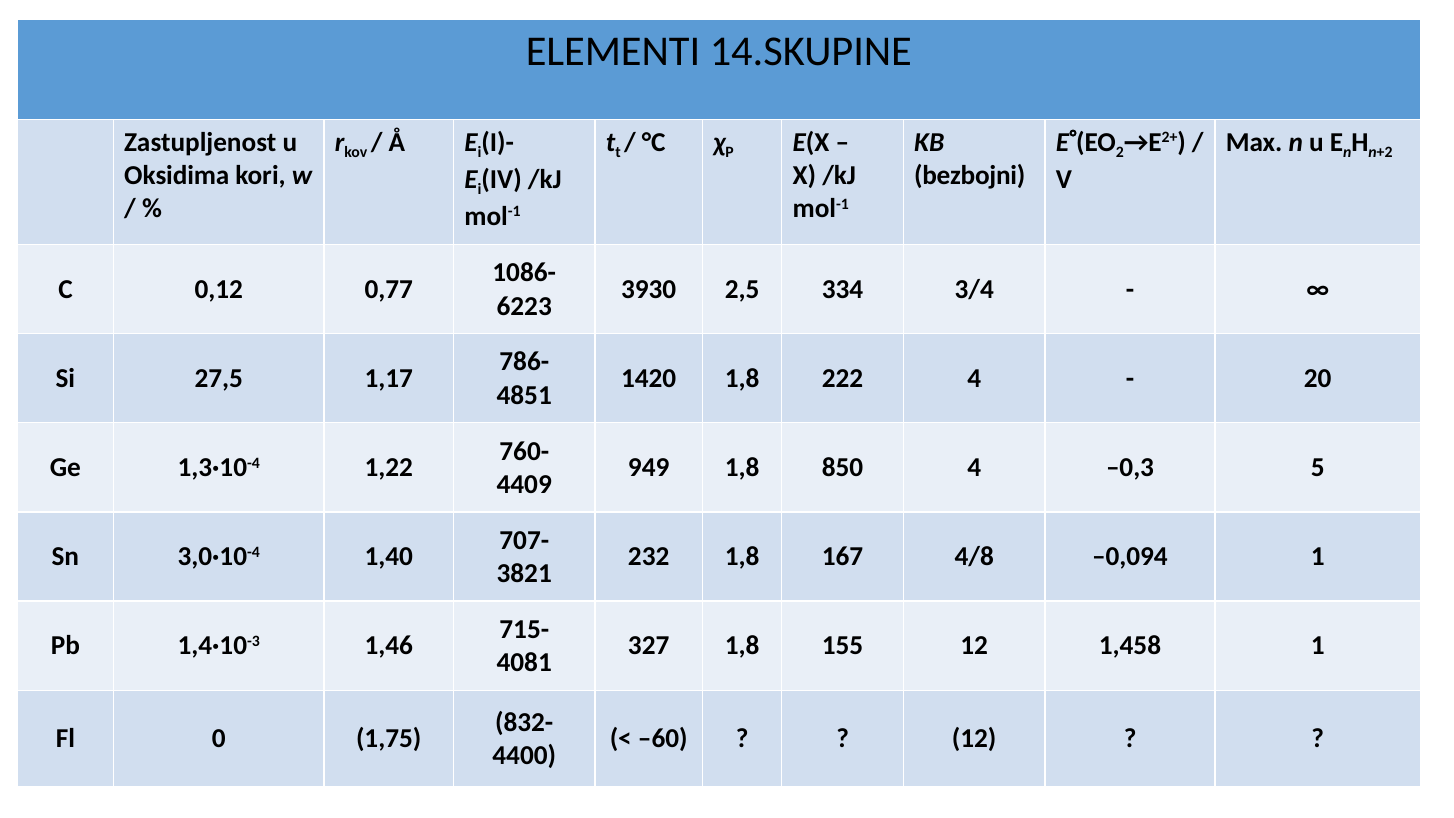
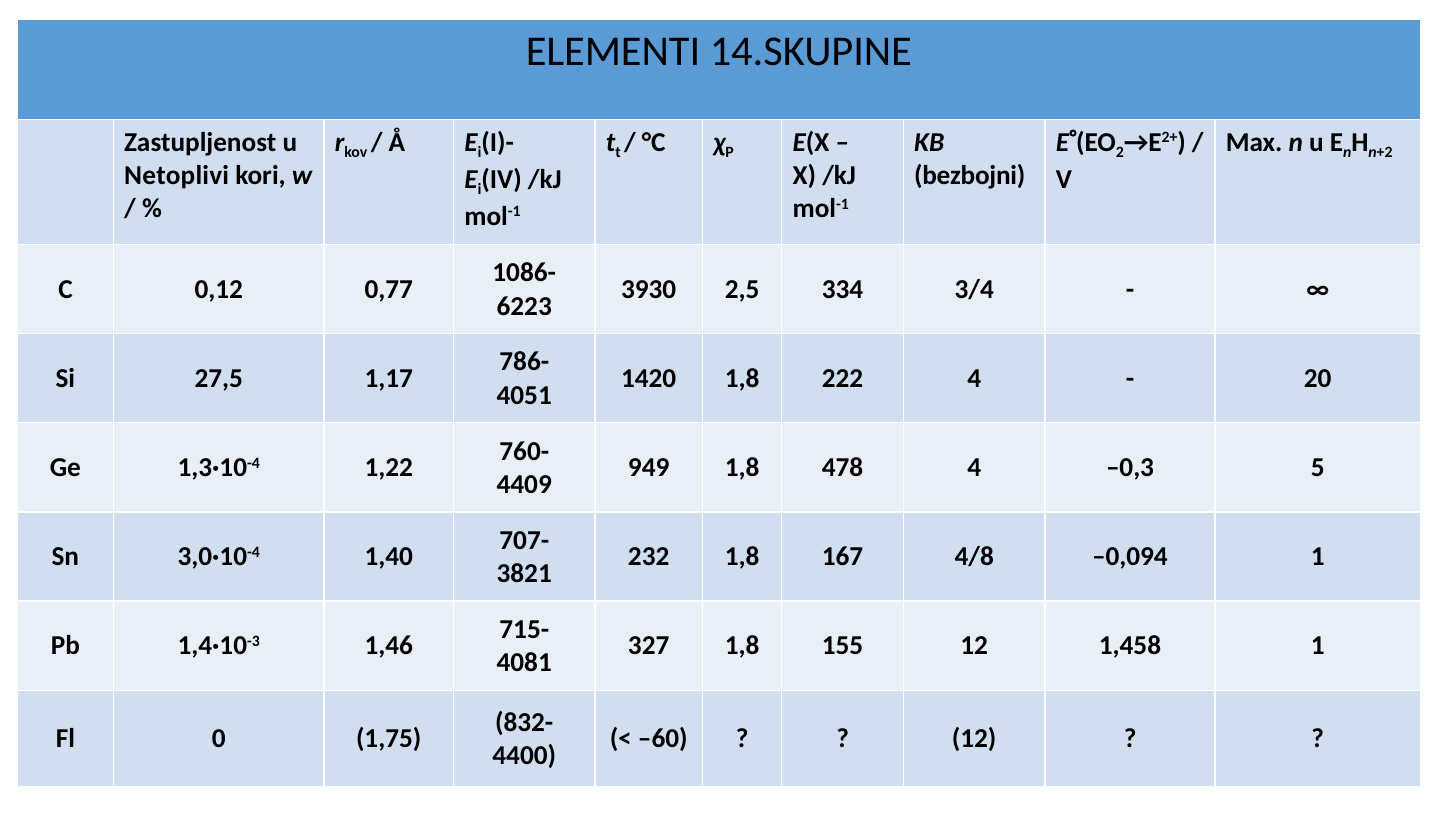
Oksidima: Oksidima -> Netoplivi
4851: 4851 -> 4051
850: 850 -> 478
